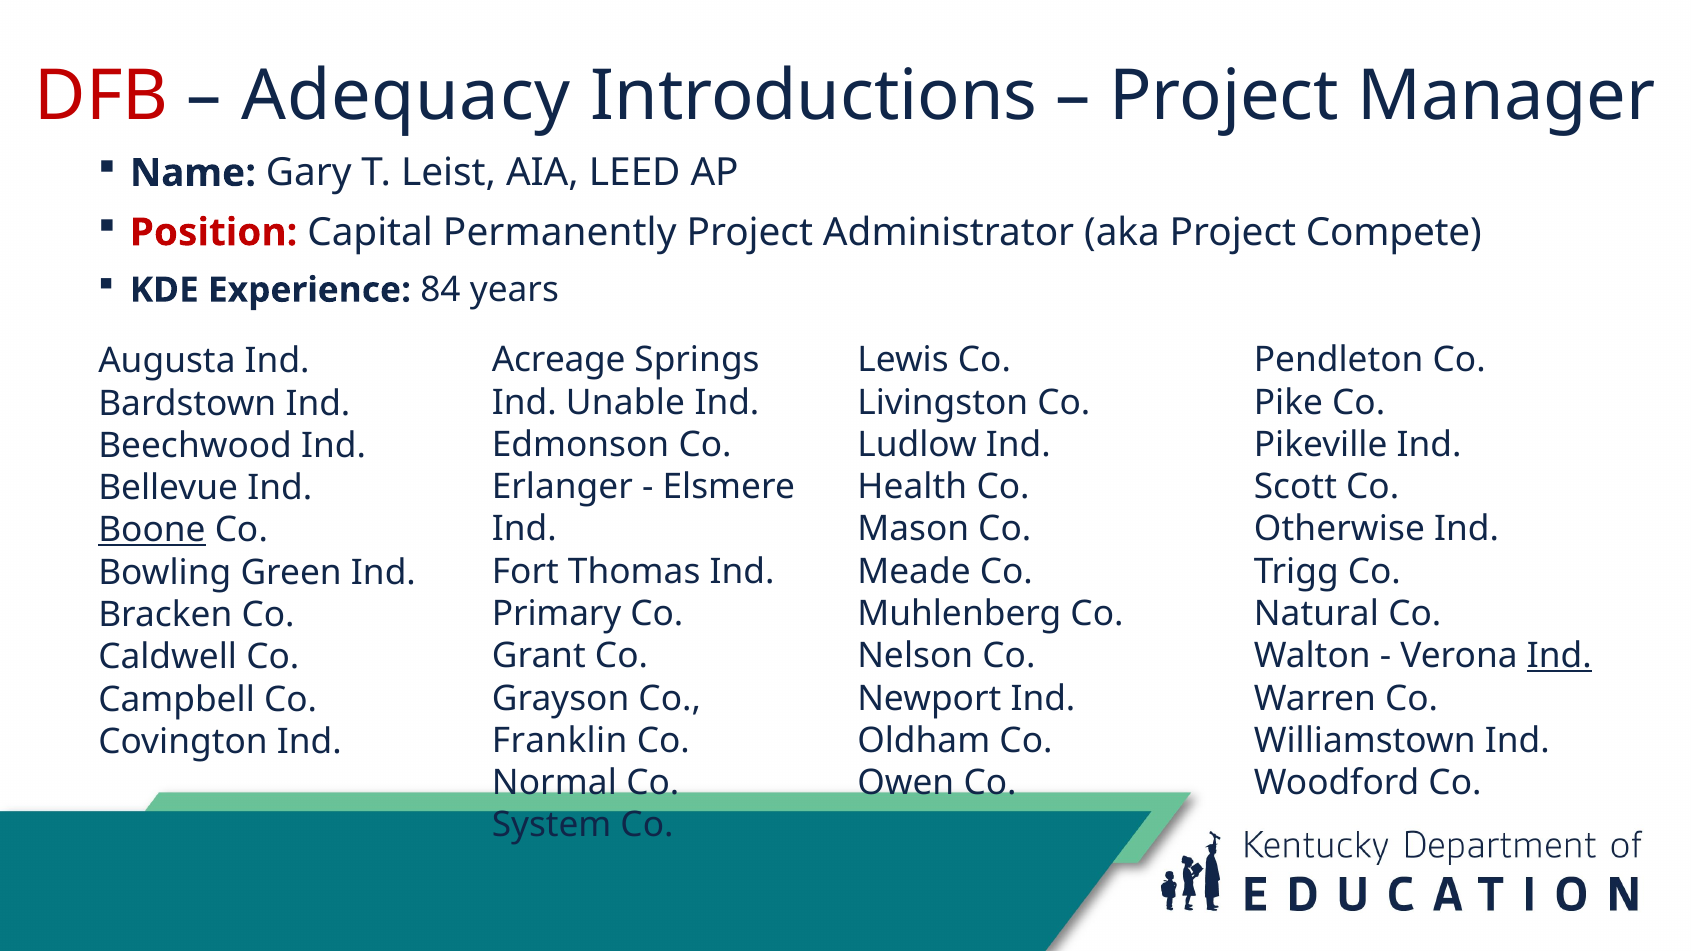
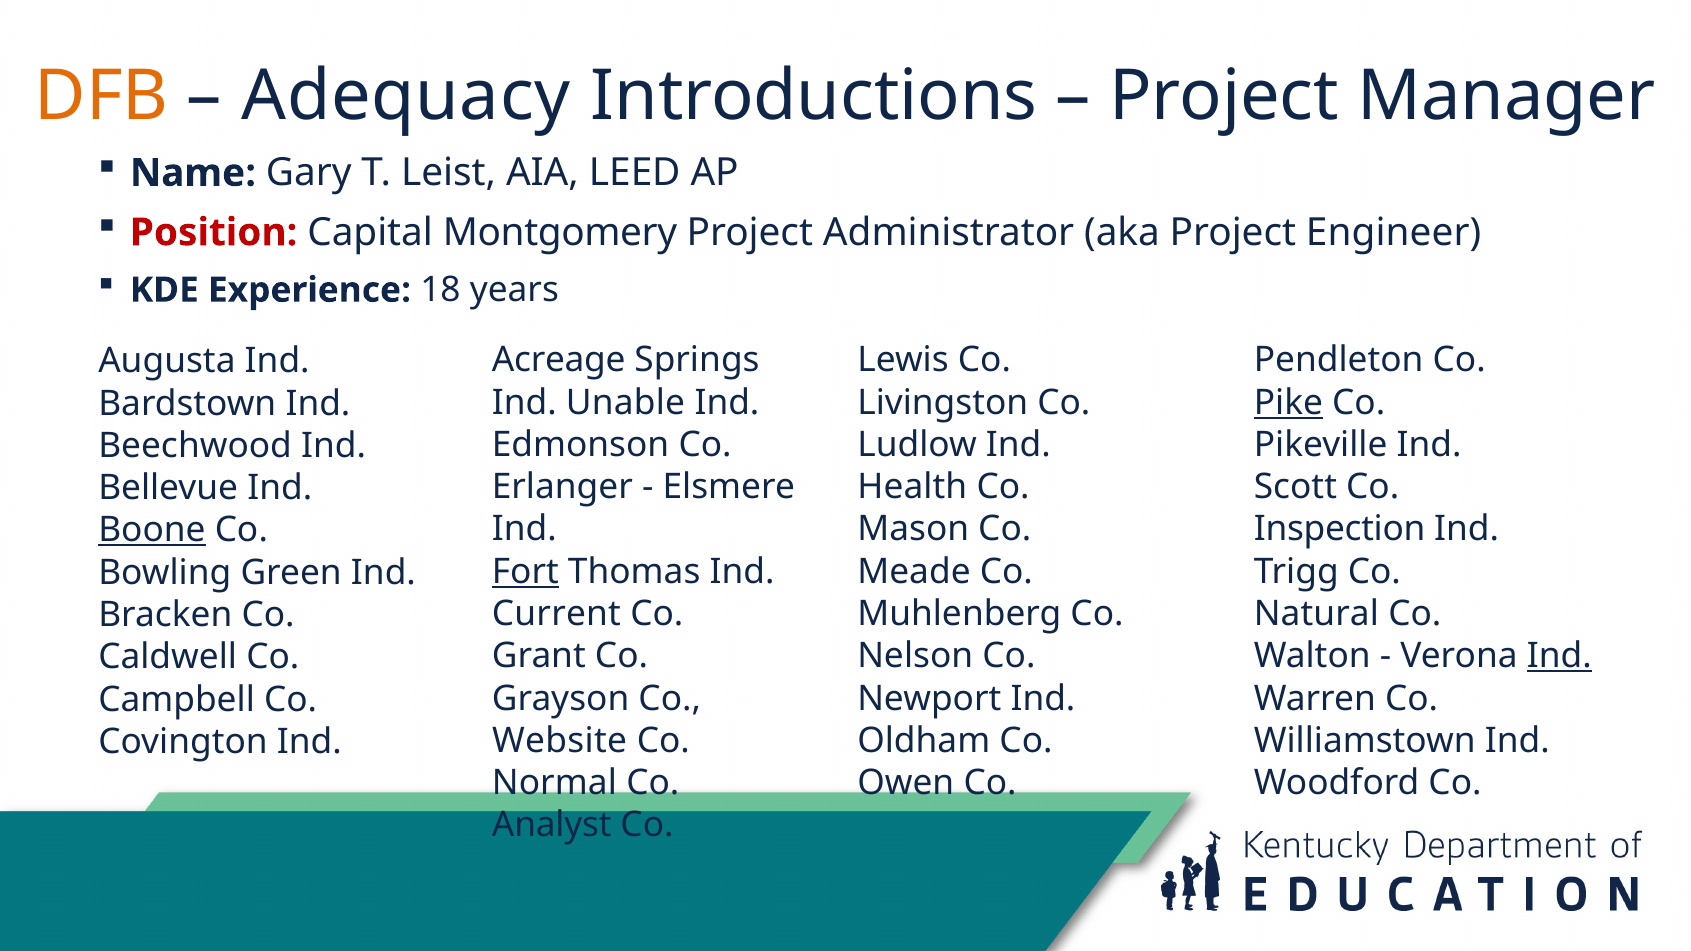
DFB colour: red -> orange
Permanently: Permanently -> Montgomery
Compete: Compete -> Engineer
84: 84 -> 18
Pike underline: none -> present
Otherwise: Otherwise -> Inspection
Fort underline: none -> present
Primary: Primary -> Current
Franklin: Franklin -> Website
System: System -> Analyst
